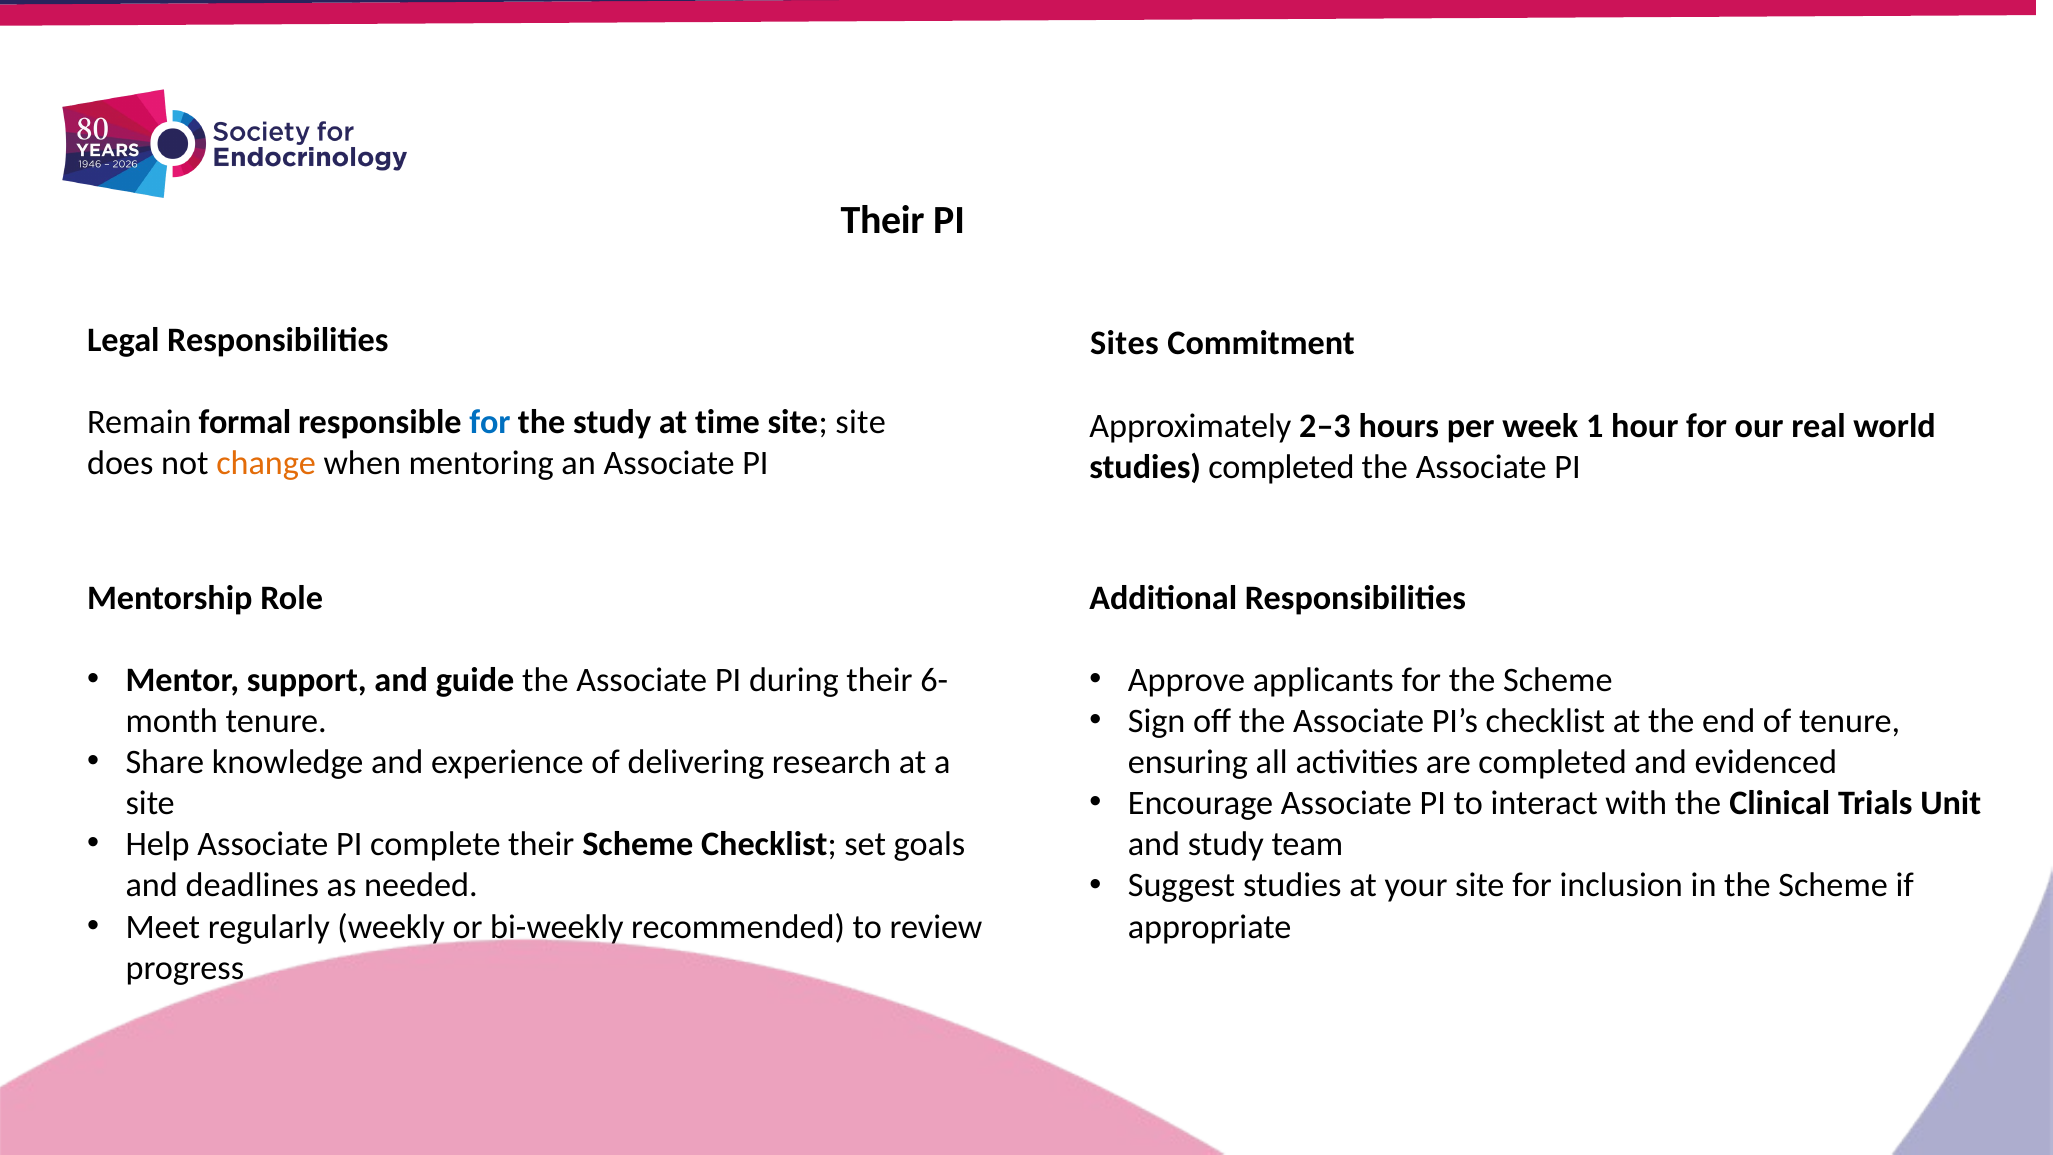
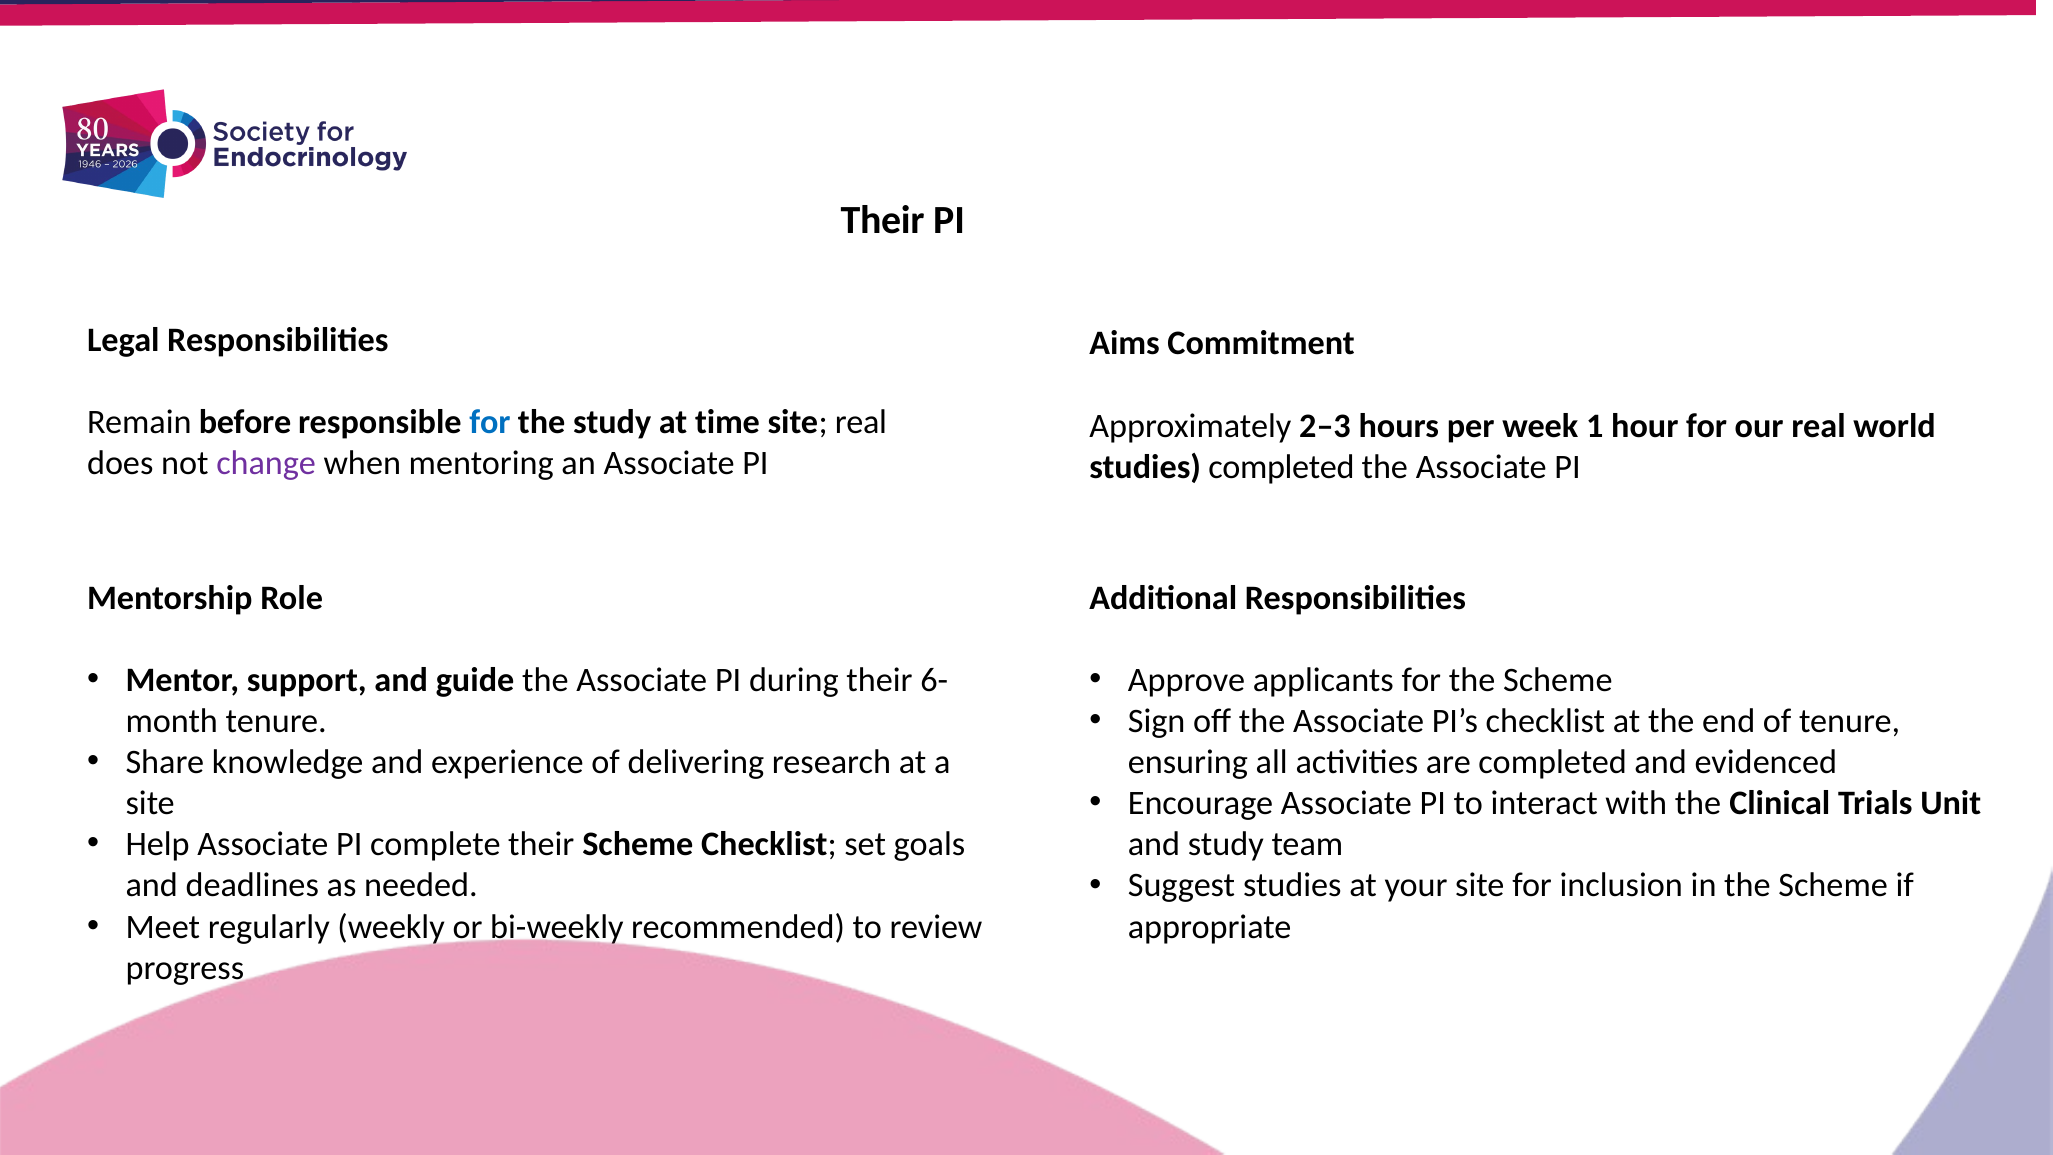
Sites: Sites -> Aims
formal: formal -> before
site site: site -> real
change colour: orange -> purple
